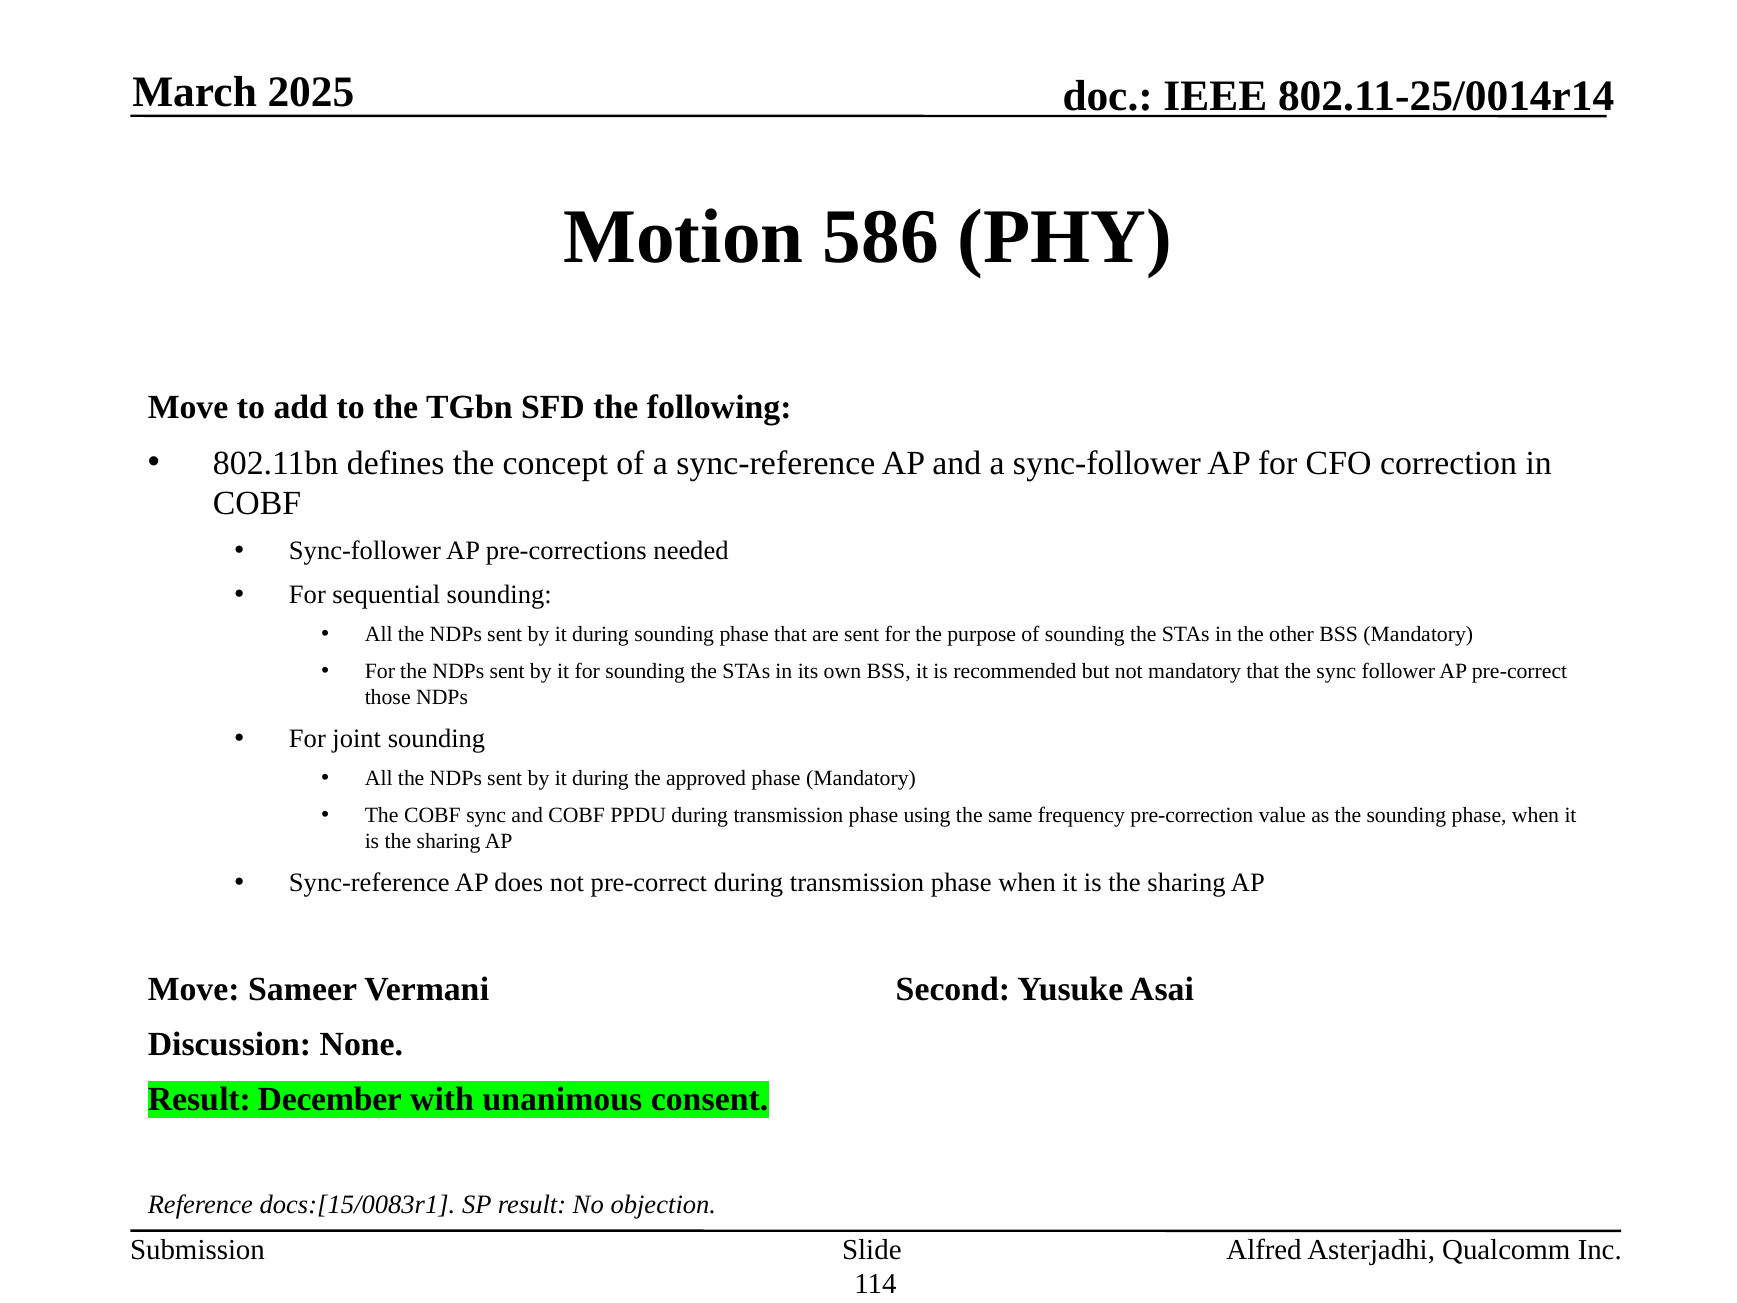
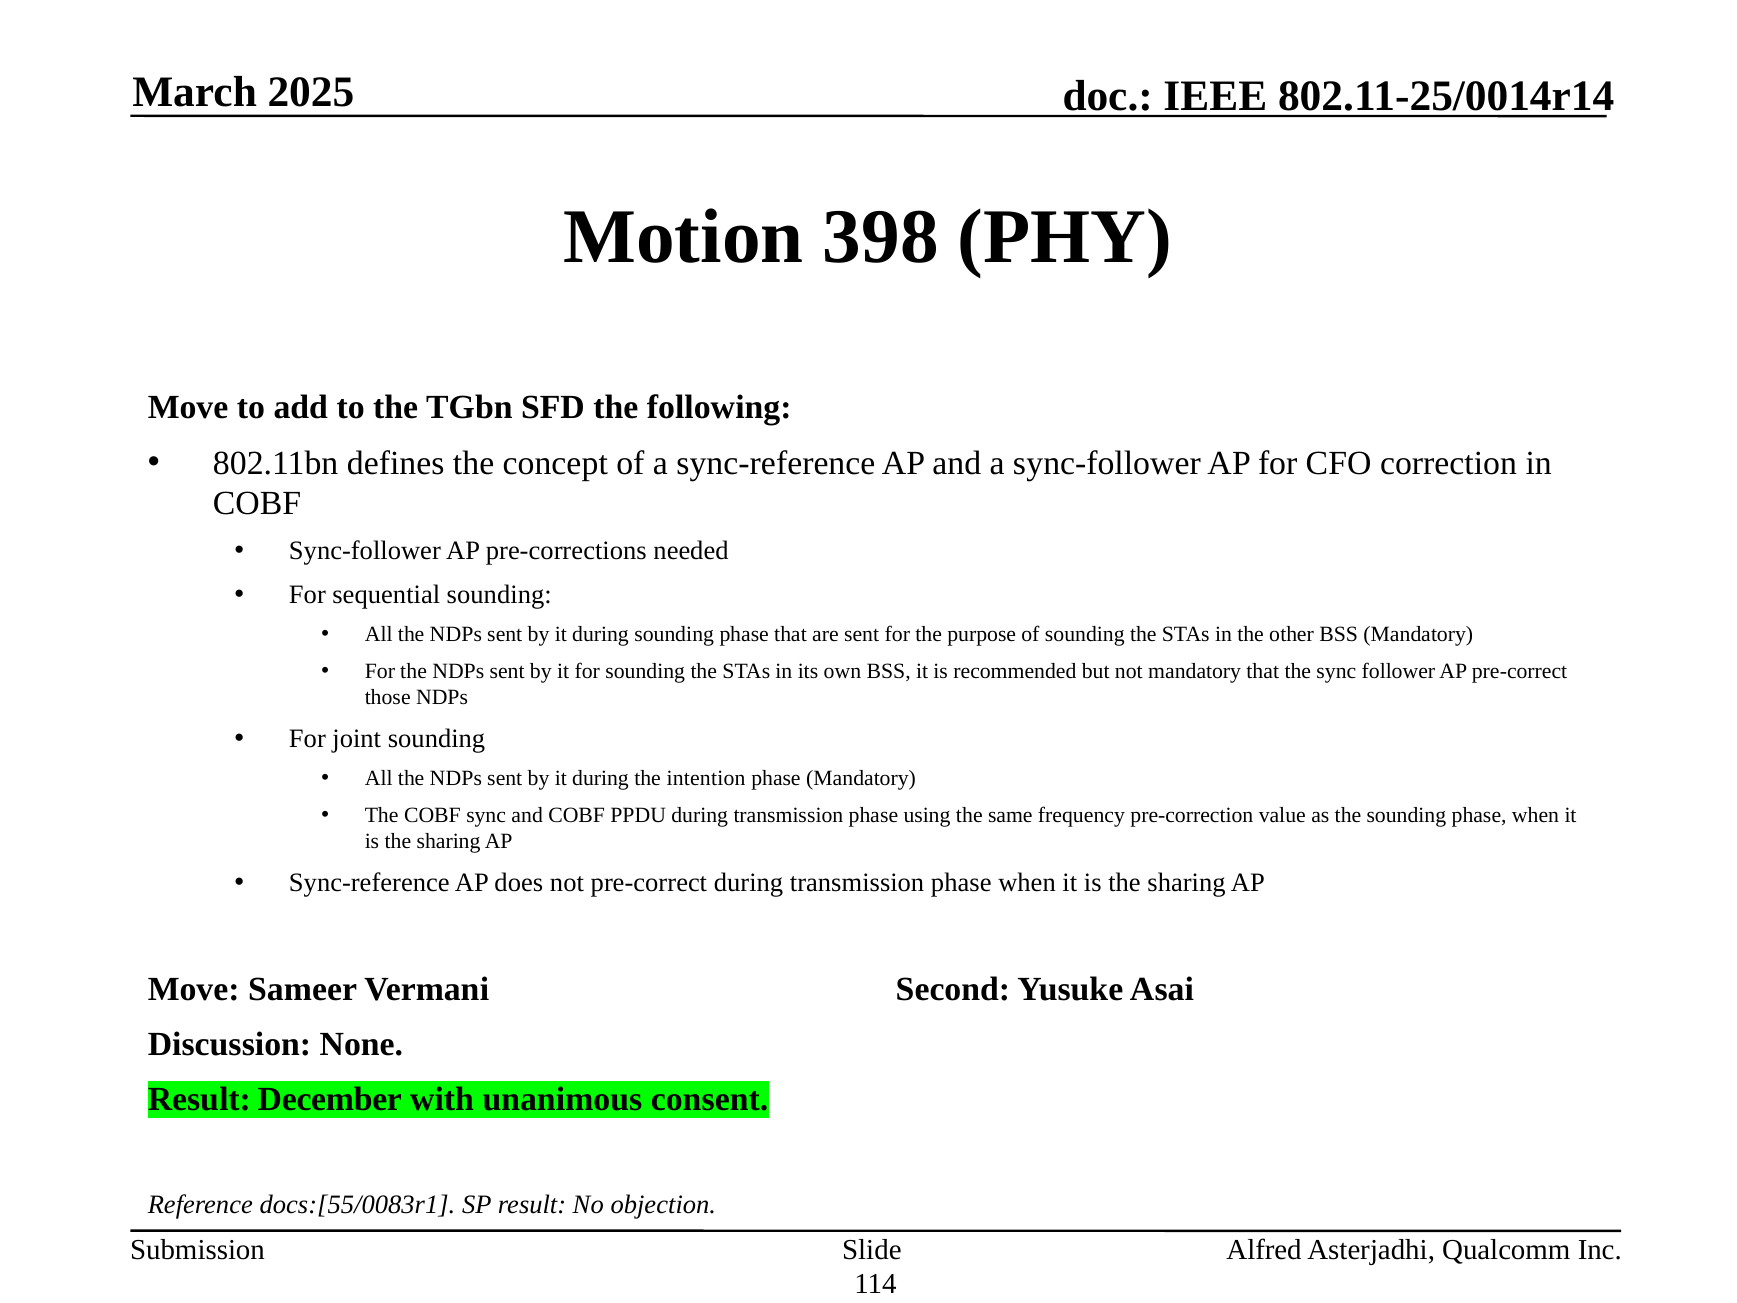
586: 586 -> 398
approved: approved -> intention
docs:[15/0083r1: docs:[15/0083r1 -> docs:[55/0083r1
